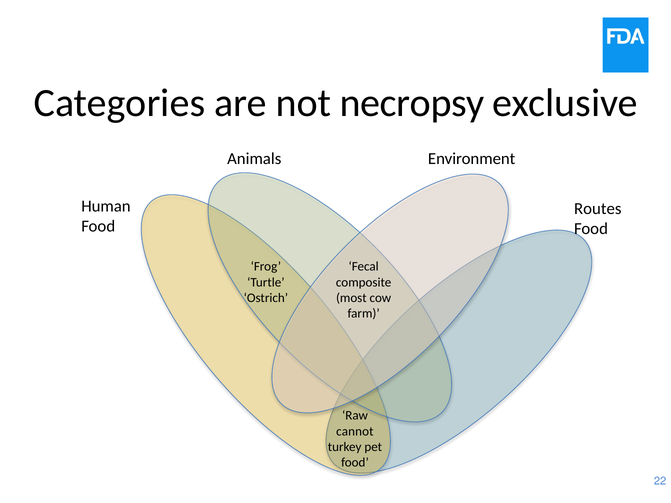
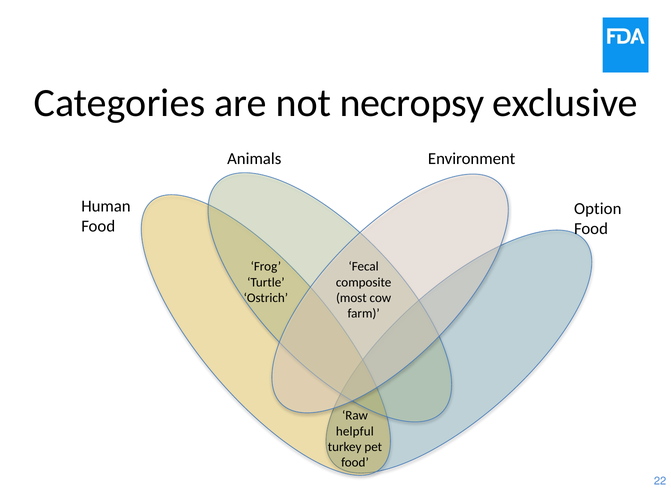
Routes: Routes -> Option
cannot: cannot -> helpful
